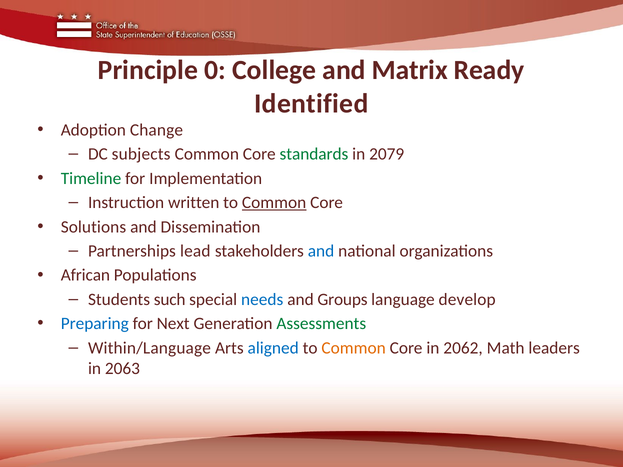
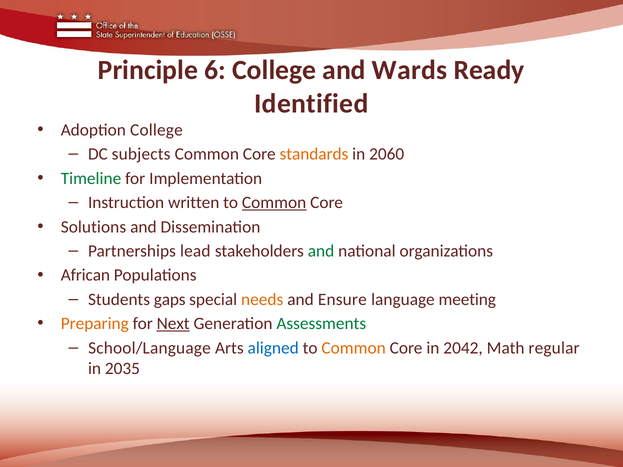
0: 0 -> 6
Matrix: Matrix -> Wards
Adoption Change: Change -> College
standards colour: green -> orange
2079: 2079 -> 2060
and at (321, 251) colour: blue -> green
such: such -> gaps
needs colour: blue -> orange
Groups: Groups -> Ensure
develop: develop -> meeting
Preparing colour: blue -> orange
Next underline: none -> present
Within/Language: Within/Language -> School/Language
2062: 2062 -> 2042
leaders: leaders -> regular
2063: 2063 -> 2035
